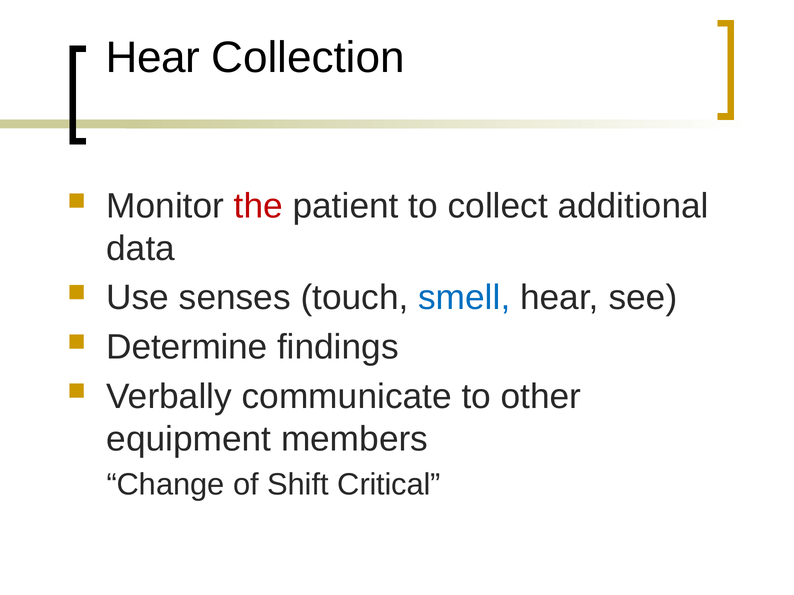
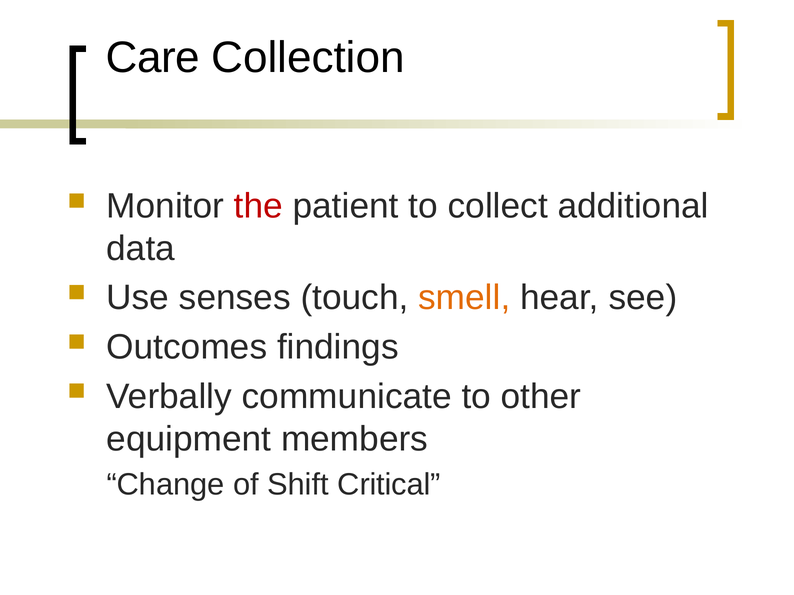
Hear at (153, 58): Hear -> Care
smell colour: blue -> orange
Determine: Determine -> Outcomes
